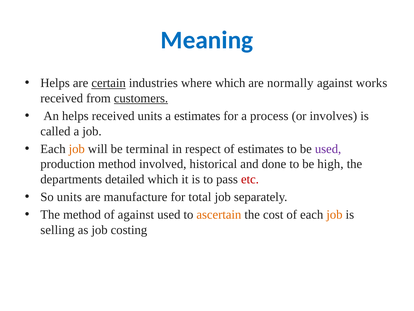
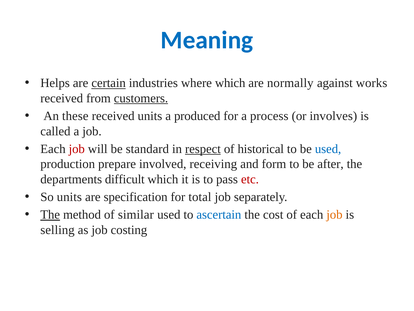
An helps: helps -> these
a estimates: estimates -> produced
job at (77, 149) colour: orange -> red
terminal: terminal -> standard
respect underline: none -> present
of estimates: estimates -> historical
used at (328, 149) colour: purple -> blue
production method: method -> prepare
historical: historical -> receiving
done: done -> form
high: high -> after
detailed: detailed -> difficult
manufacture: manufacture -> specification
The at (50, 214) underline: none -> present
of against: against -> similar
ascertain colour: orange -> blue
